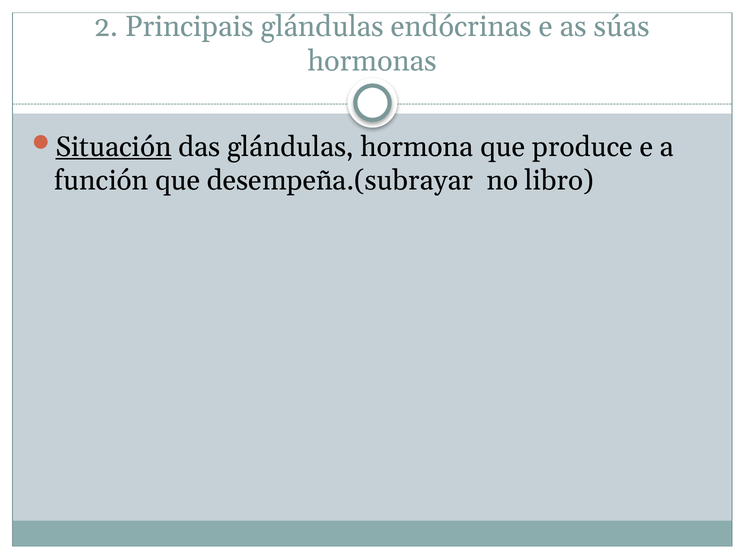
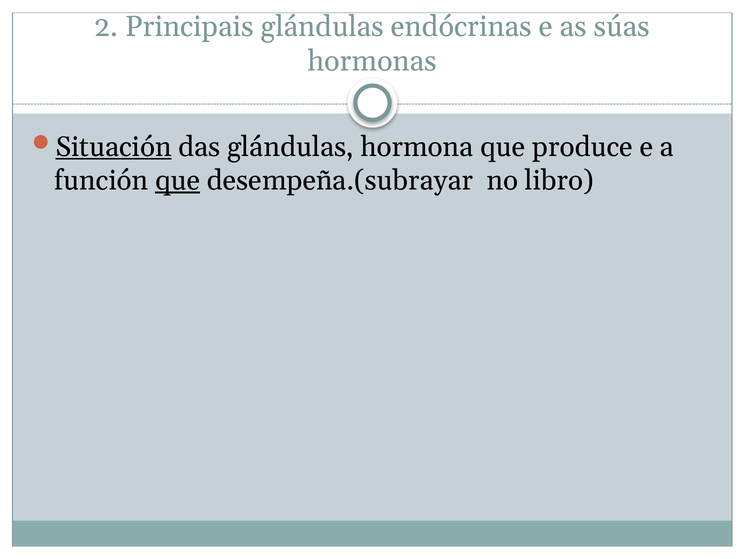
que at (178, 180) underline: none -> present
